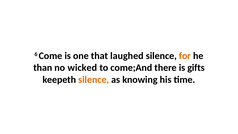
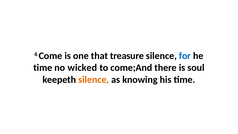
laughed: laughed -> treasure
for colour: orange -> blue
than at (43, 68): than -> time
gifts: gifts -> soul
